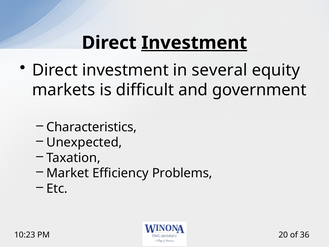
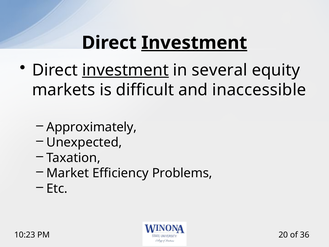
investment at (125, 70) underline: none -> present
government: government -> inaccessible
Characteristics: Characteristics -> Approximately
